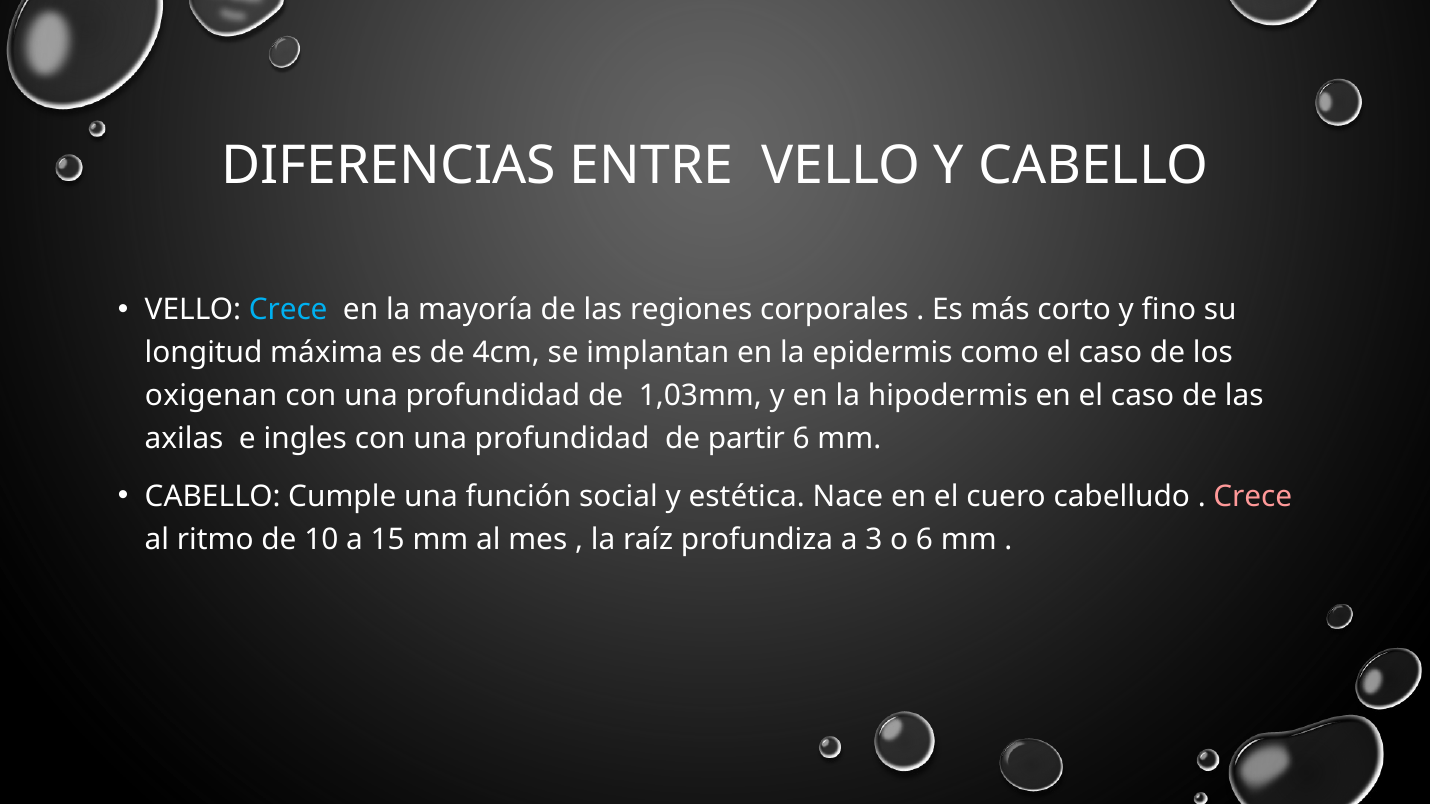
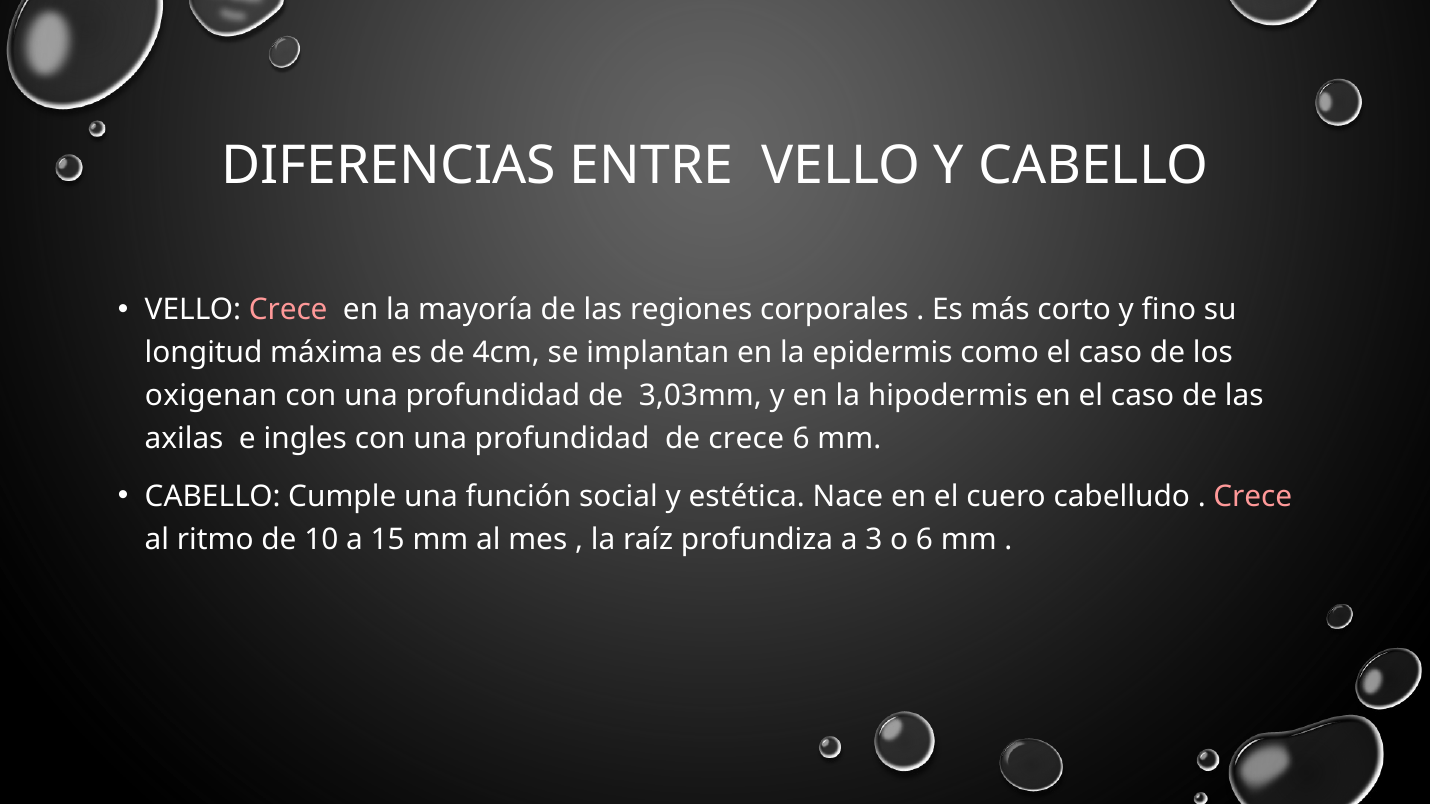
Crece at (288, 310) colour: light blue -> pink
1,03mm: 1,03mm -> 3,03mm
de partir: partir -> crece
